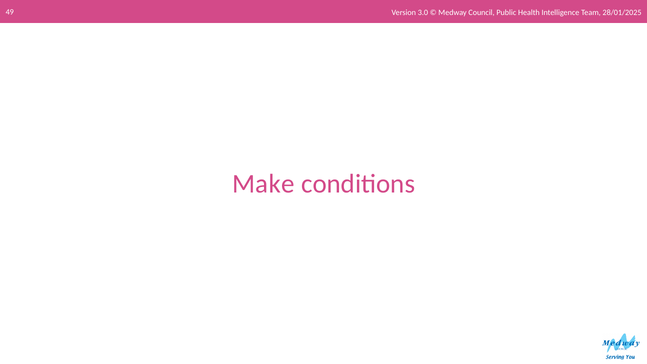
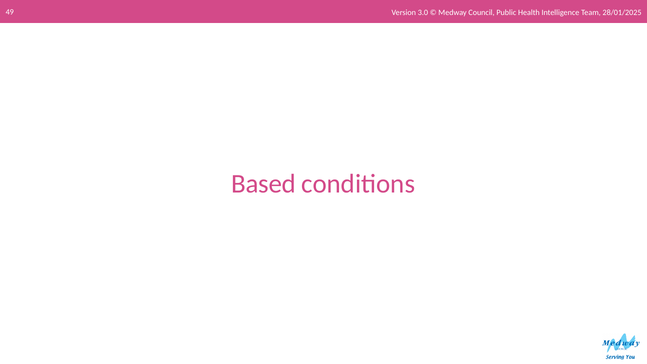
Make: Make -> Based
